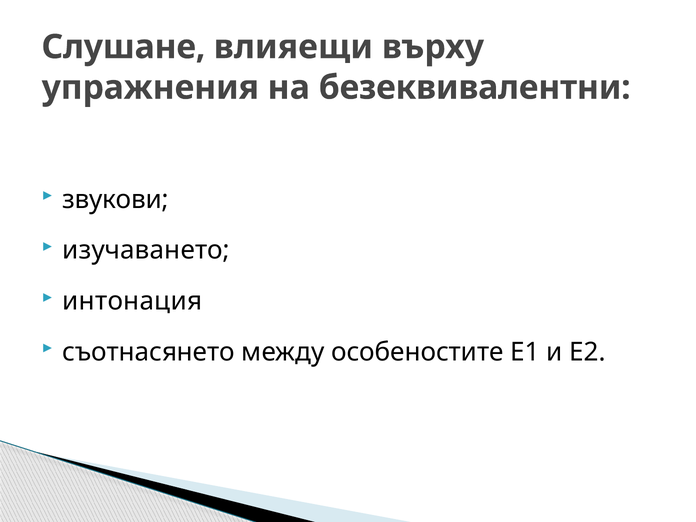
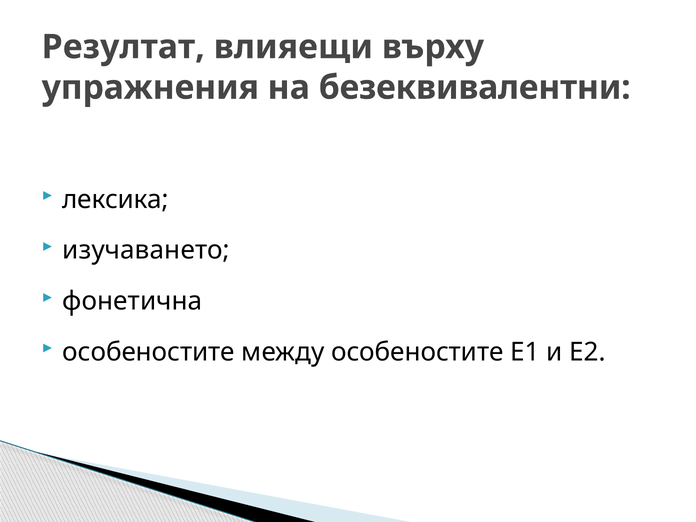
Слушане: Слушане -> Резултат
звукови: звукови -> лексика
интонация: интонация -> фонетична
съотнасянето at (149, 352): съотнасянето -> особеностите
